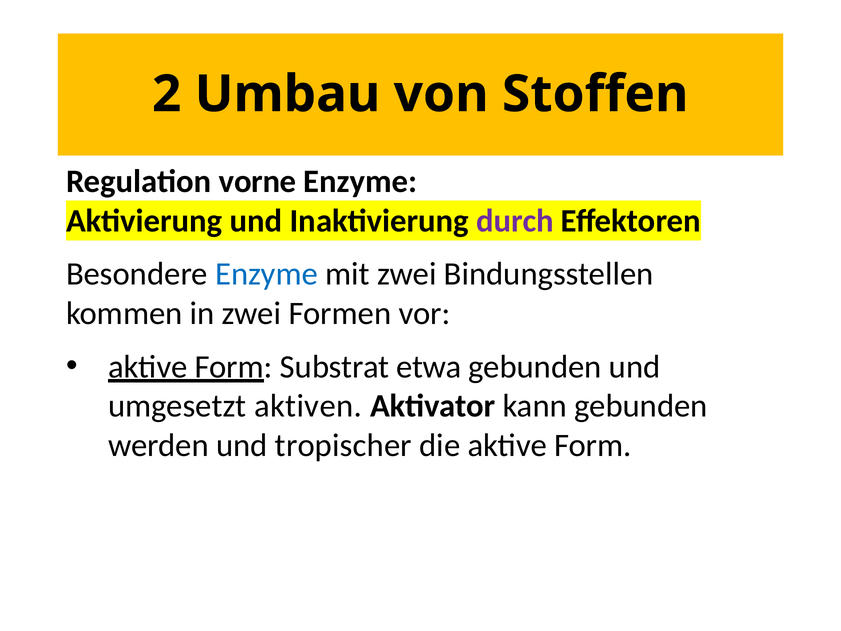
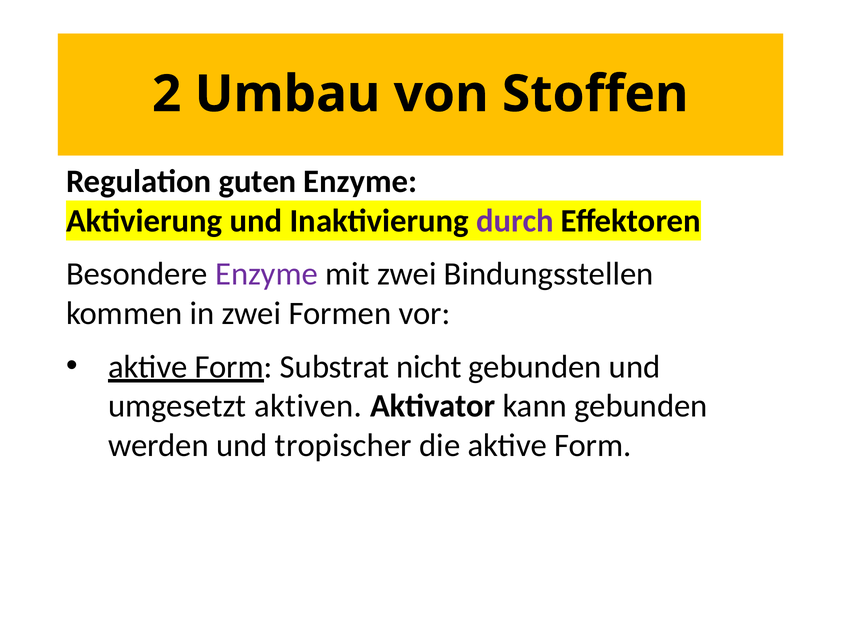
vorne: vorne -> guten
Enzyme at (267, 274) colour: blue -> purple
etwa: etwa -> nicht
